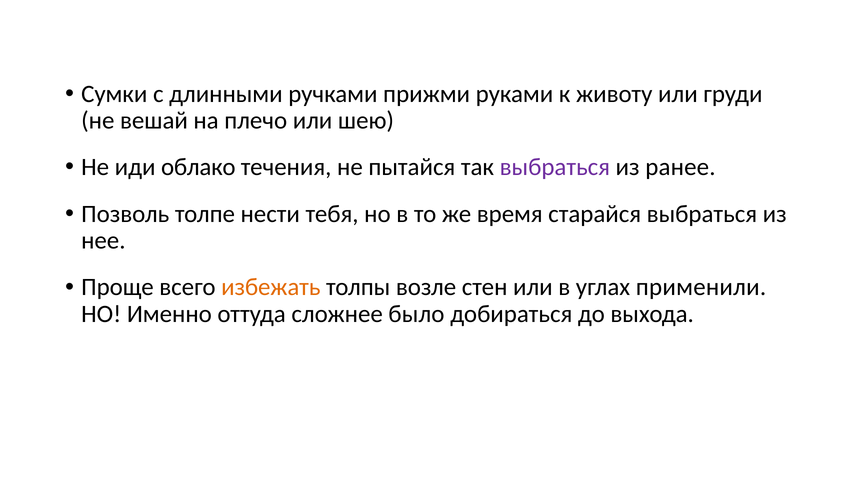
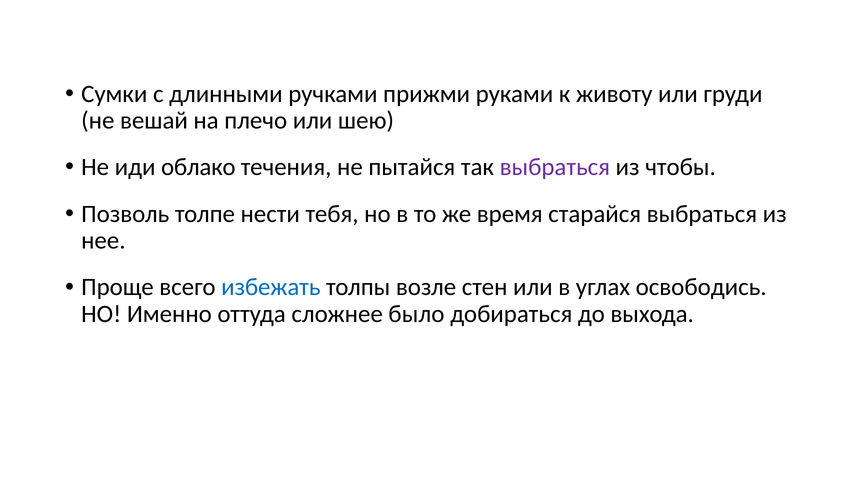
ранее: ранее -> чтобы
избежать colour: orange -> blue
применили: применили -> освободись
